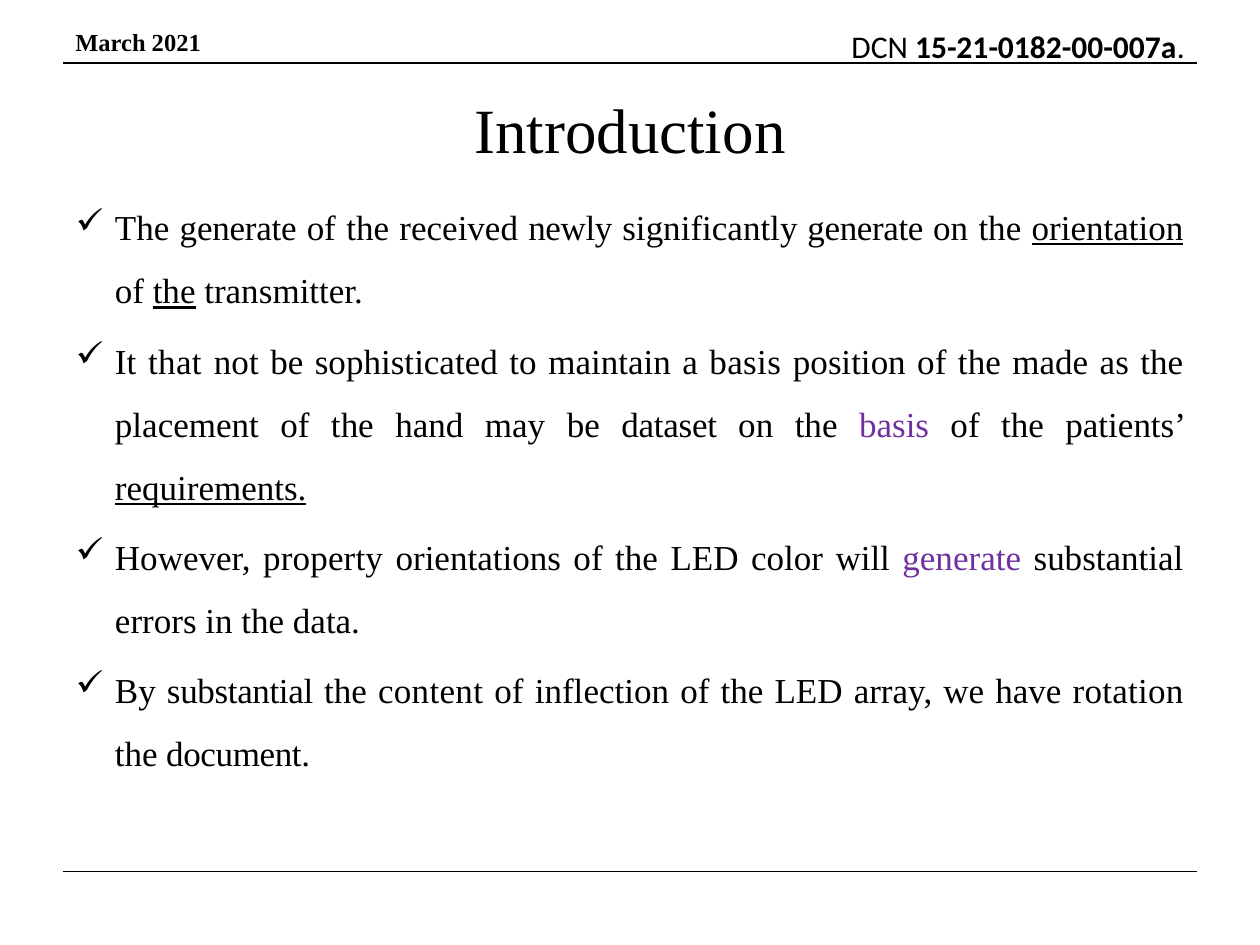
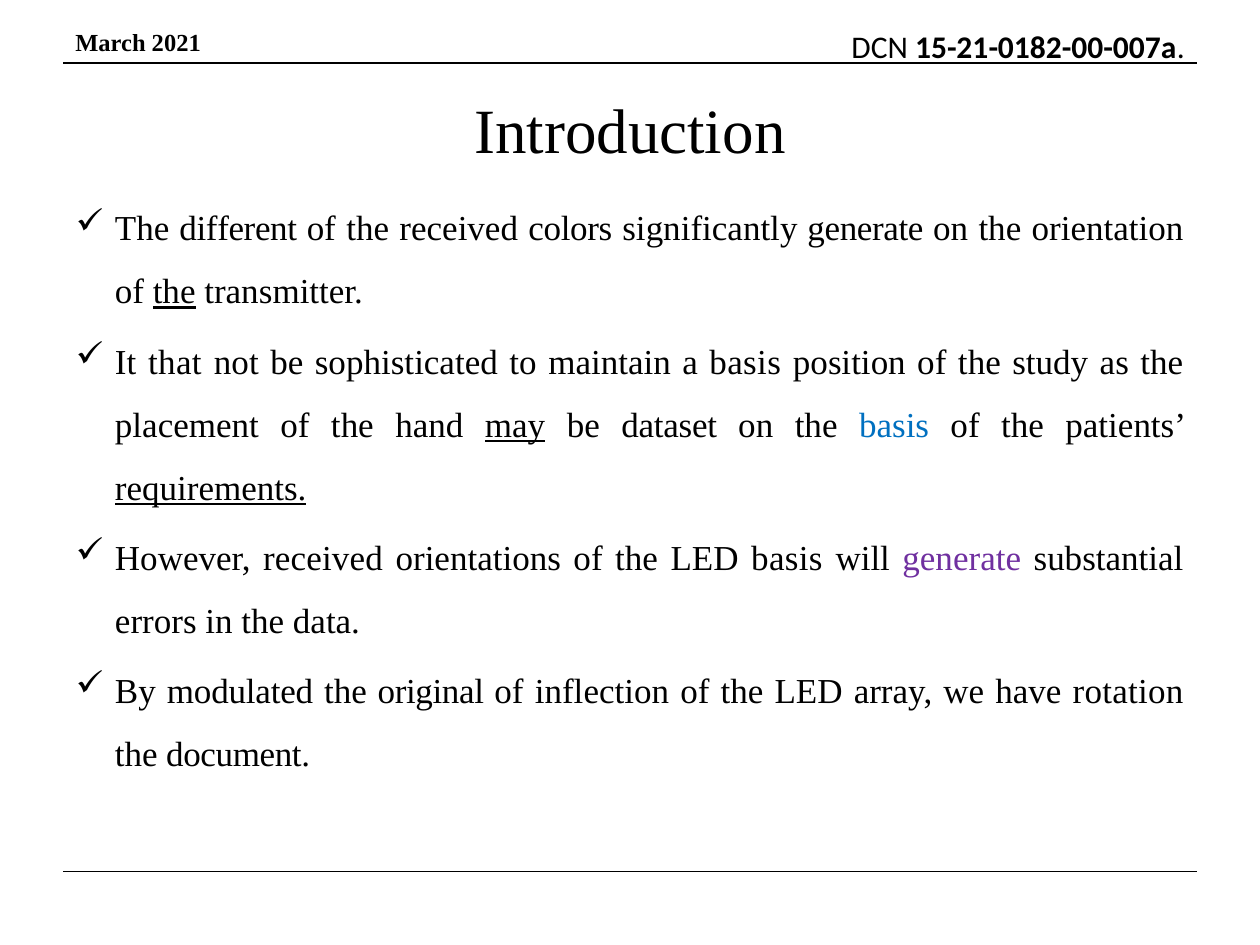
The generate: generate -> different
newly: newly -> colors
orientation underline: present -> none
made: made -> study
may underline: none -> present
basis at (894, 426) colour: purple -> blue
However property: property -> received
LED color: color -> basis
By substantial: substantial -> modulated
content: content -> original
